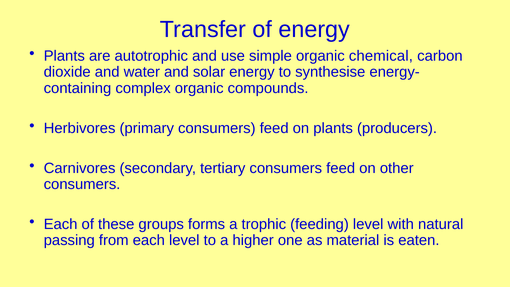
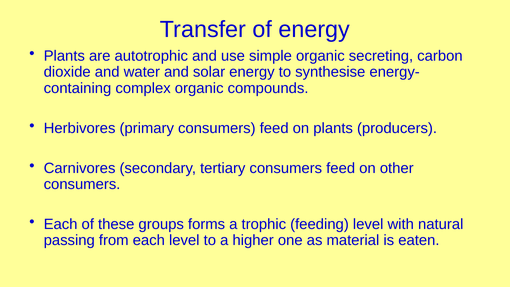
chemical: chemical -> secreting
